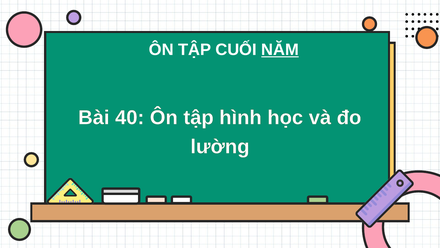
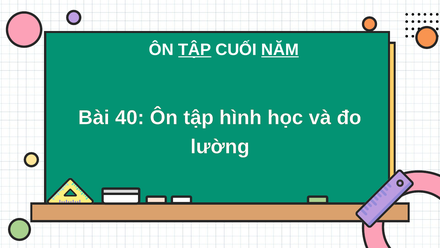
TẬP at (195, 50) underline: none -> present
